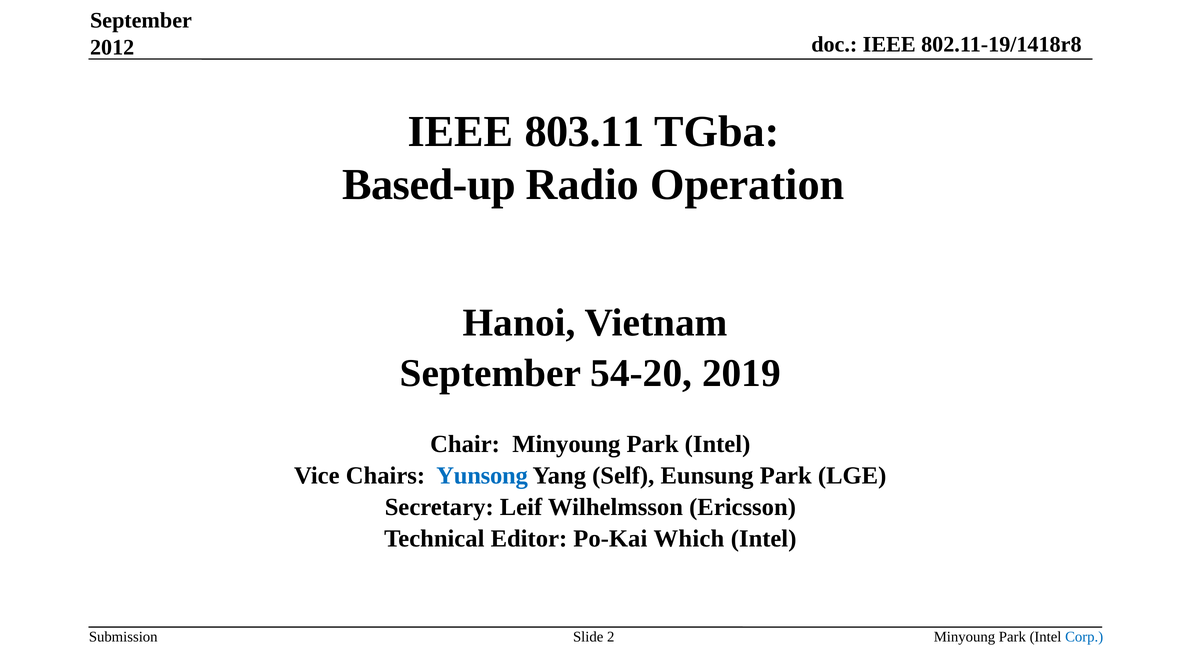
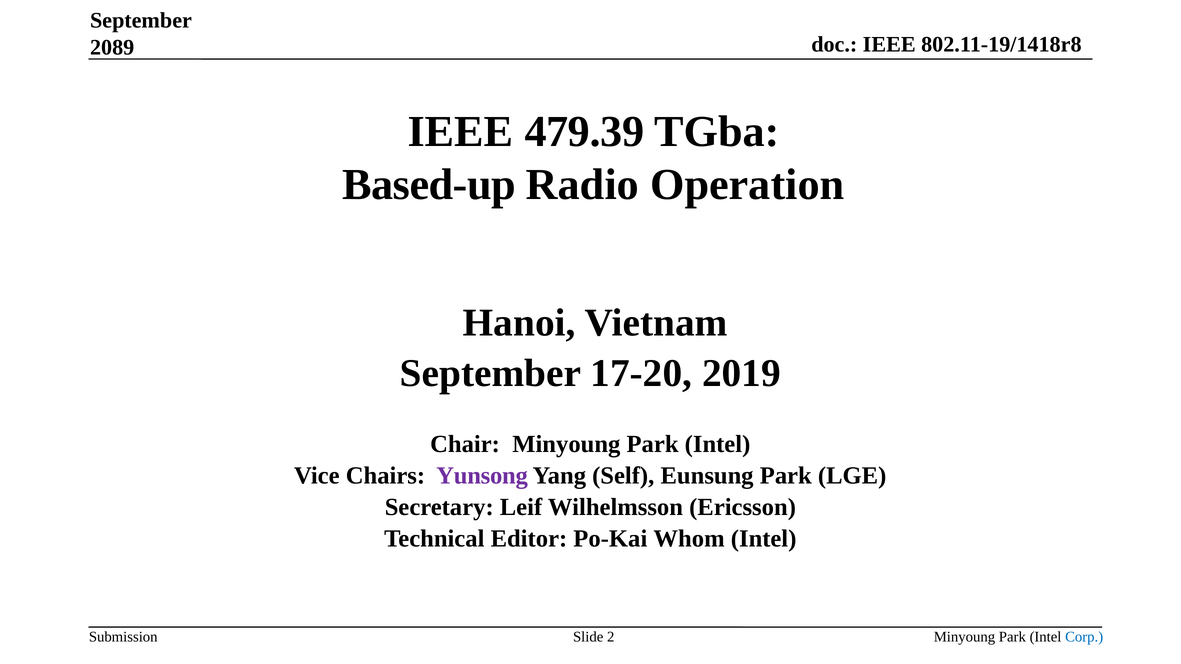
2012: 2012 -> 2089
803.11: 803.11 -> 479.39
54-20: 54-20 -> 17-20
Yunsong colour: blue -> purple
Which: Which -> Whom
